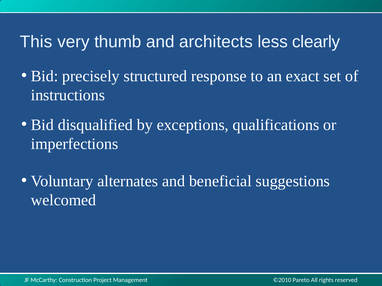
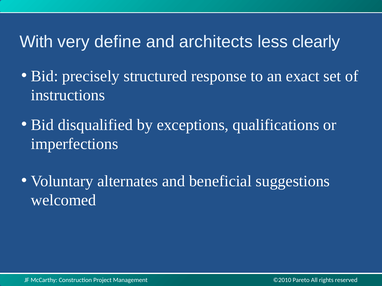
This: This -> With
thumb: thumb -> define
